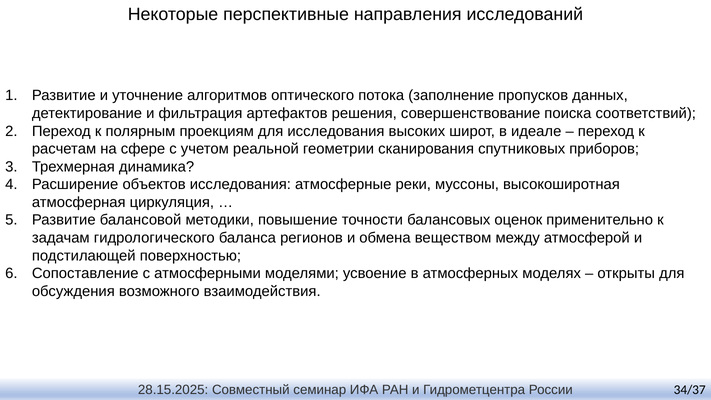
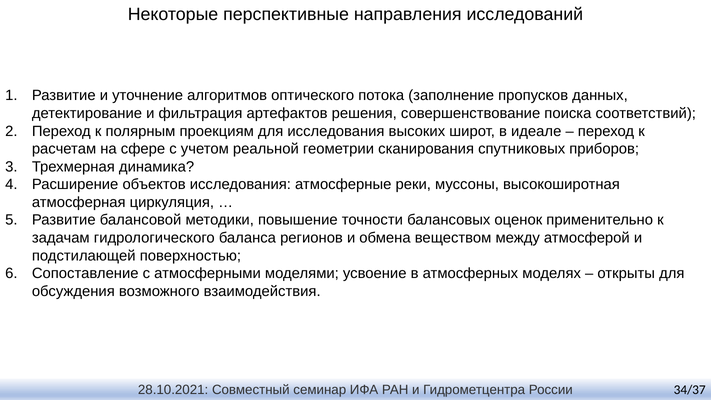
28.15.2025: 28.15.2025 -> 28.10.2021
